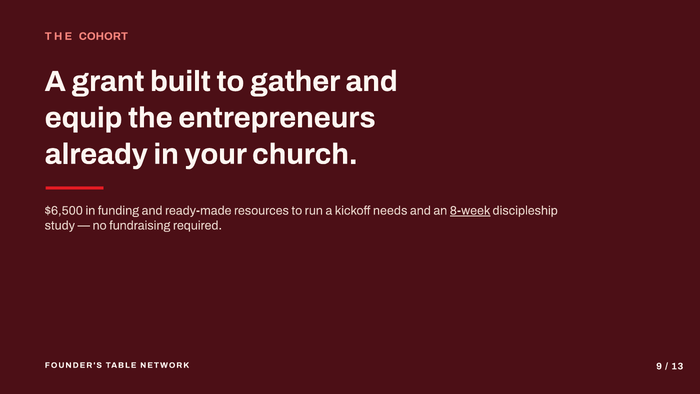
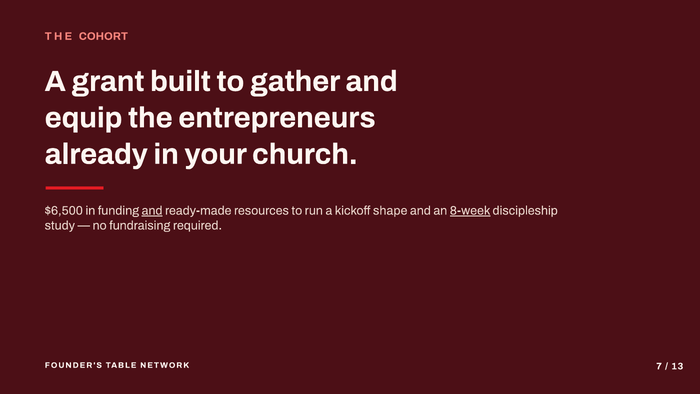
and at (152, 211) underline: none -> present
needs: needs -> shape
9: 9 -> 7
